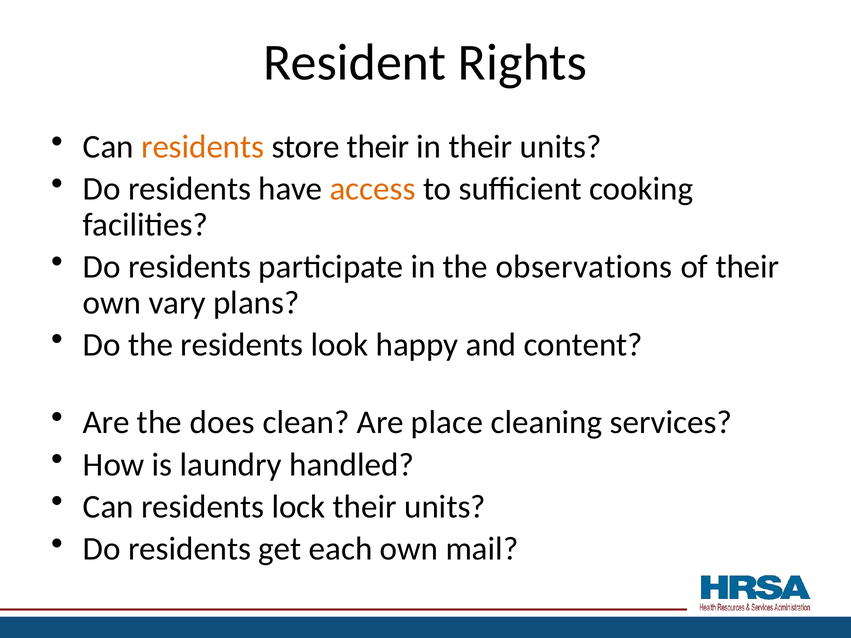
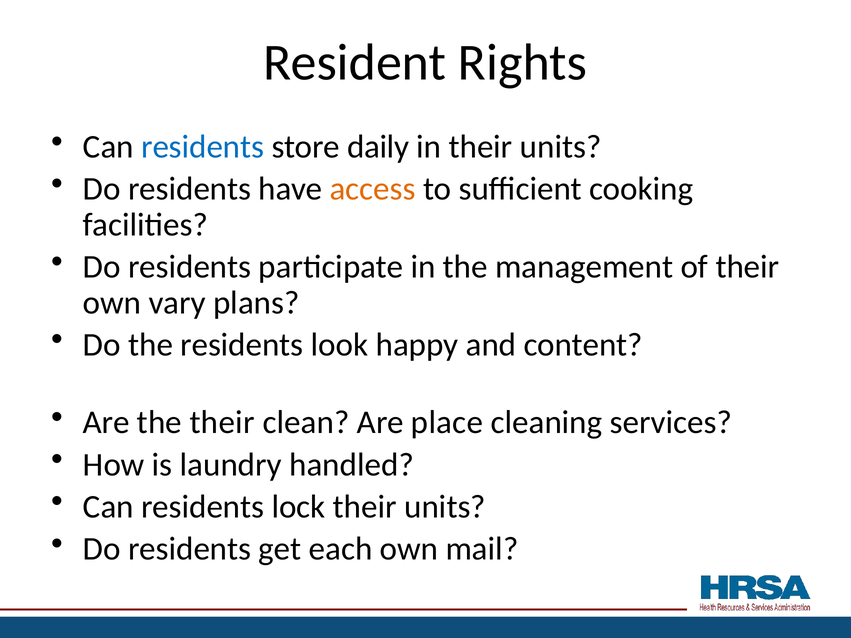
residents at (203, 147) colour: orange -> blue
store their: their -> daily
observations: observations -> management
the does: does -> their
